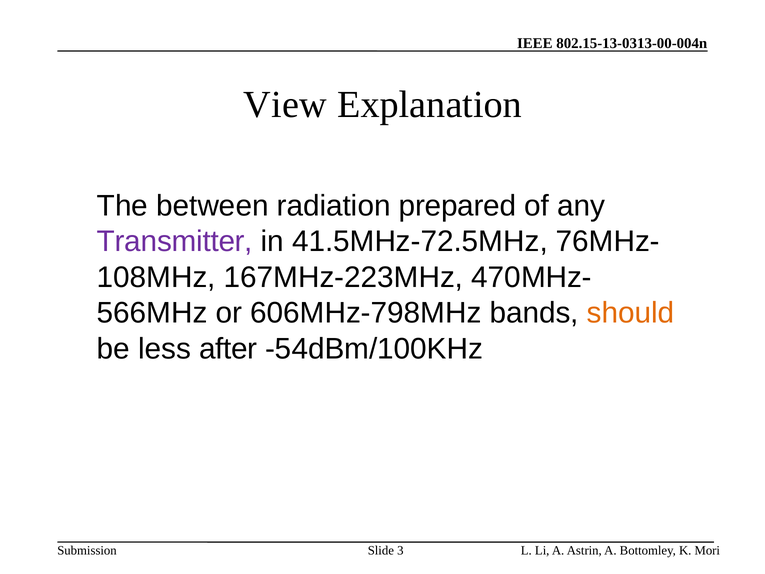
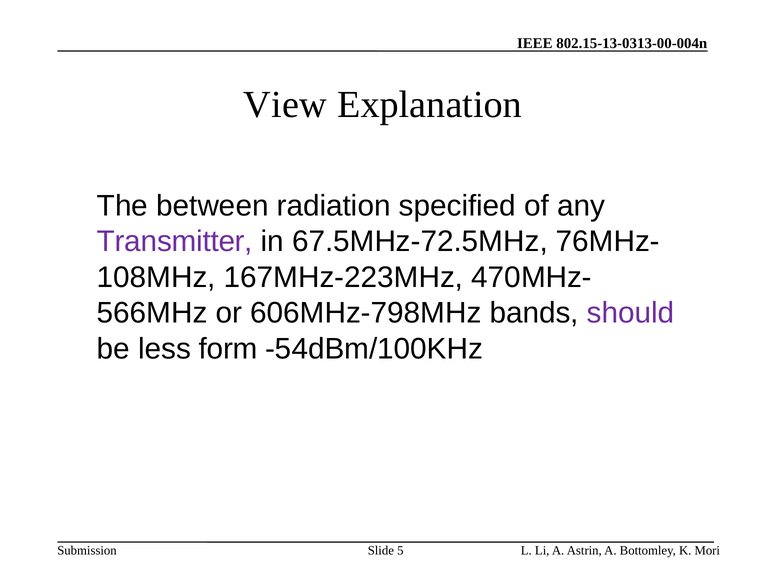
prepared: prepared -> specified
41.5MHz-72.5MHz: 41.5MHz-72.5MHz -> 67.5MHz-72.5MHz
should colour: orange -> purple
after: after -> form
3: 3 -> 5
